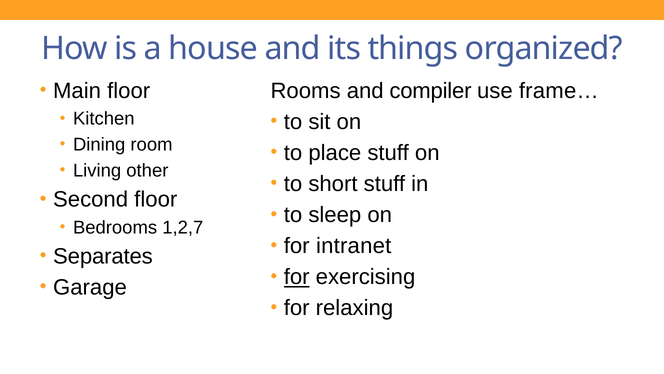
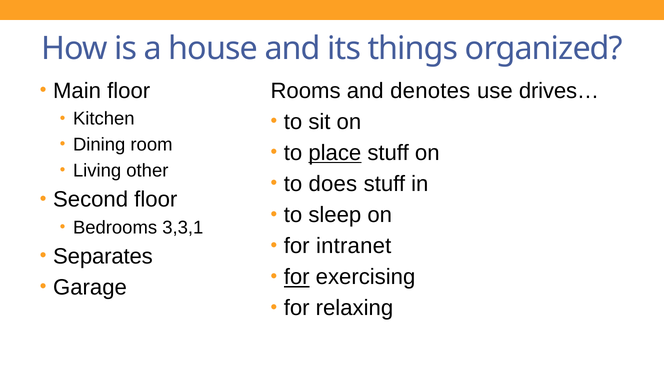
compiler: compiler -> denotes
frame…: frame… -> drives…
place underline: none -> present
short: short -> does
1,2,7: 1,2,7 -> 3,3,1
